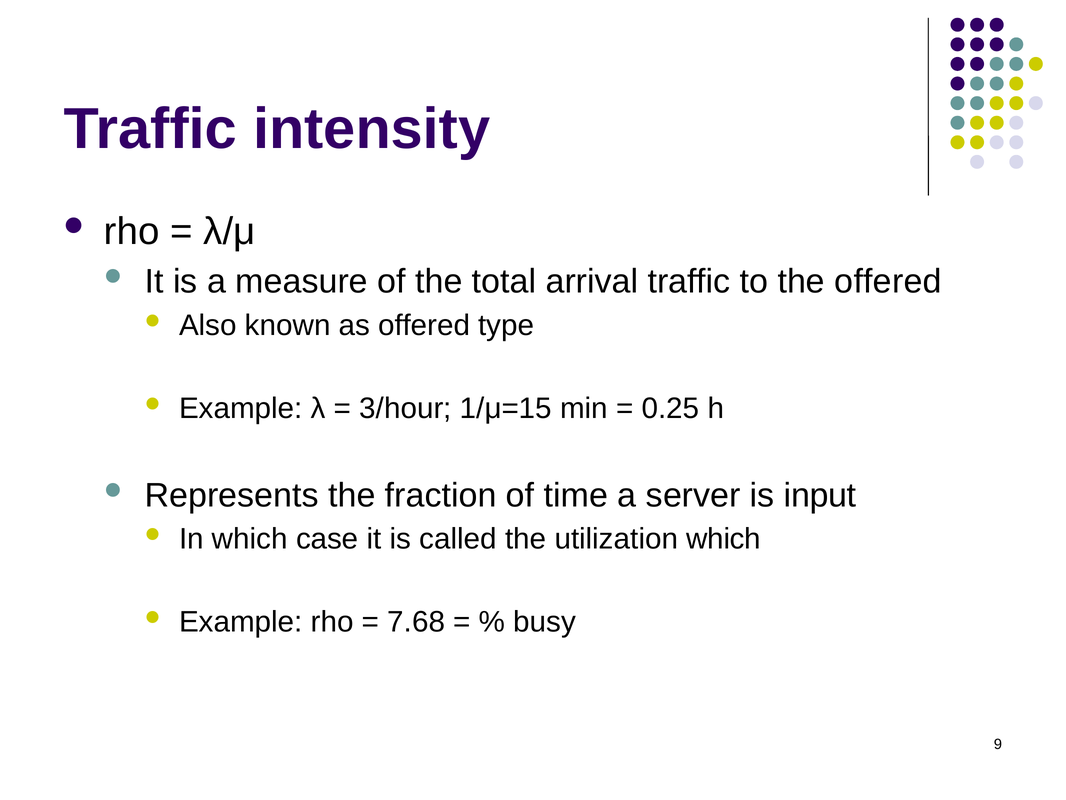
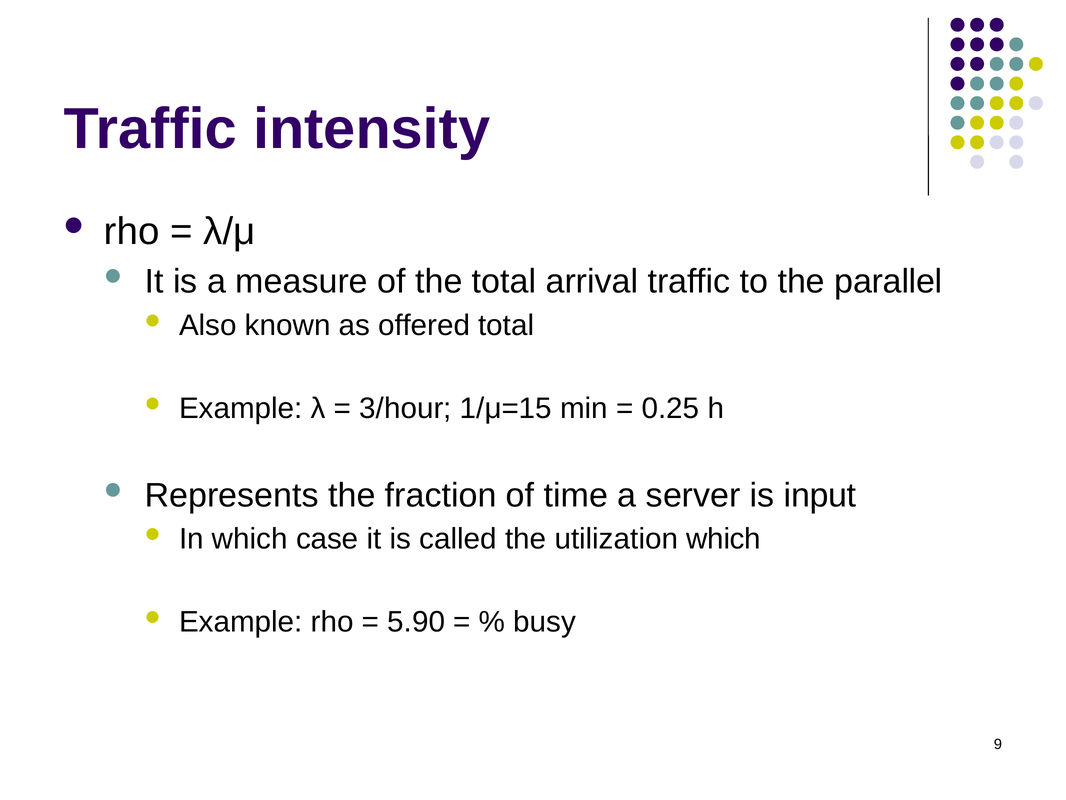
the offered: offered -> parallel
offered type: type -> total
7.68: 7.68 -> 5.90
